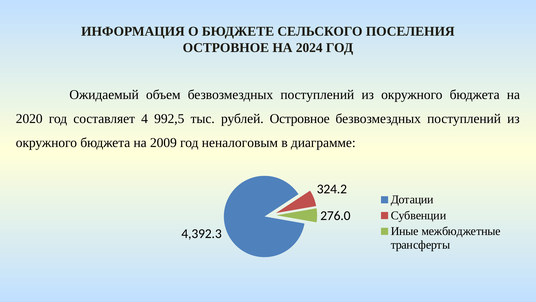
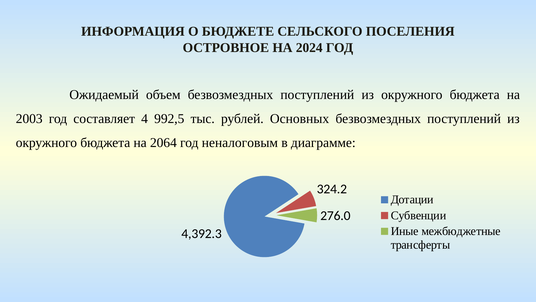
2020: 2020 -> 2003
рублей Островное: Островное -> Основных
2009: 2009 -> 2064
